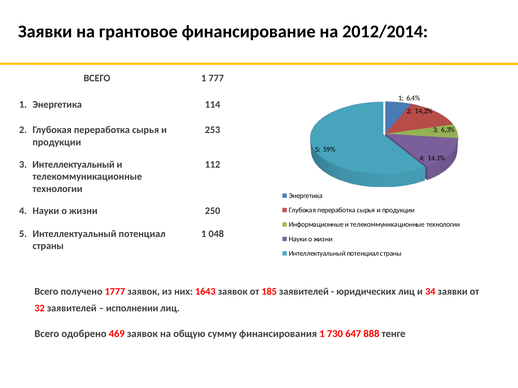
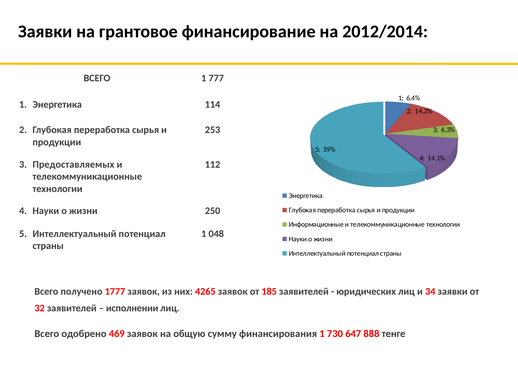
3 Интеллектуальный: Интеллектуальный -> Предоставляемых
1643: 1643 -> 4265
